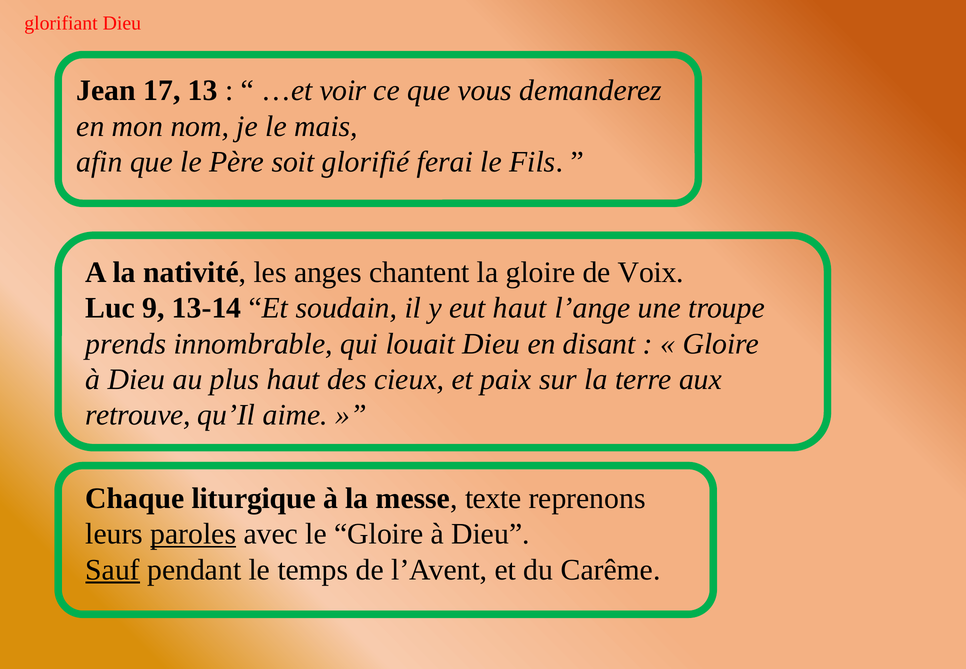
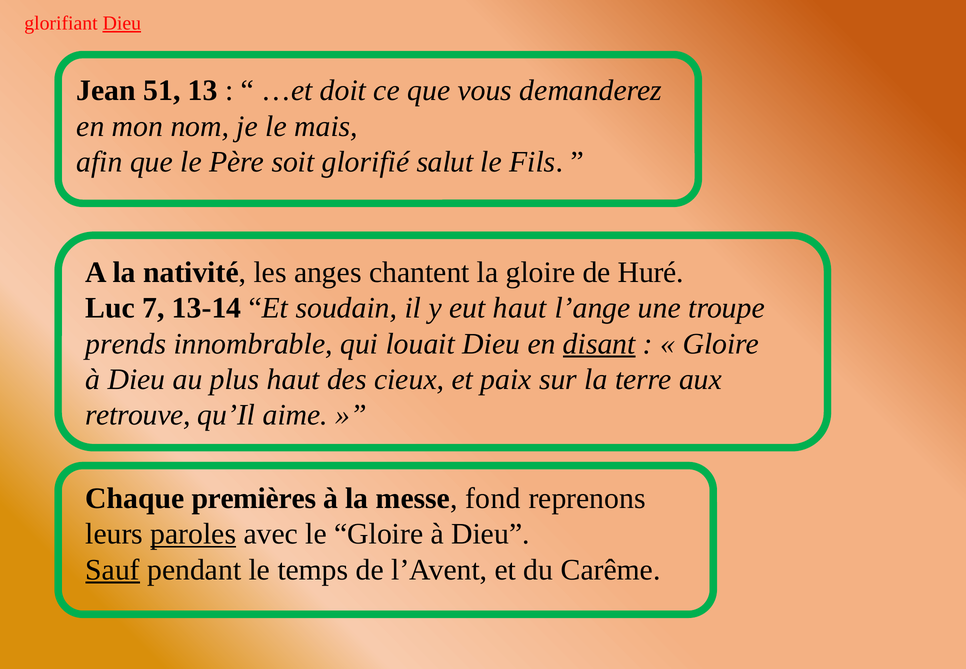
Dieu at (122, 23) underline: none -> present
17: 17 -> 51
voir: voir -> doit
ferai: ferai -> salut
Voix: Voix -> Huré
9: 9 -> 7
disant underline: none -> present
liturgique: liturgique -> premières
texte: texte -> fond
